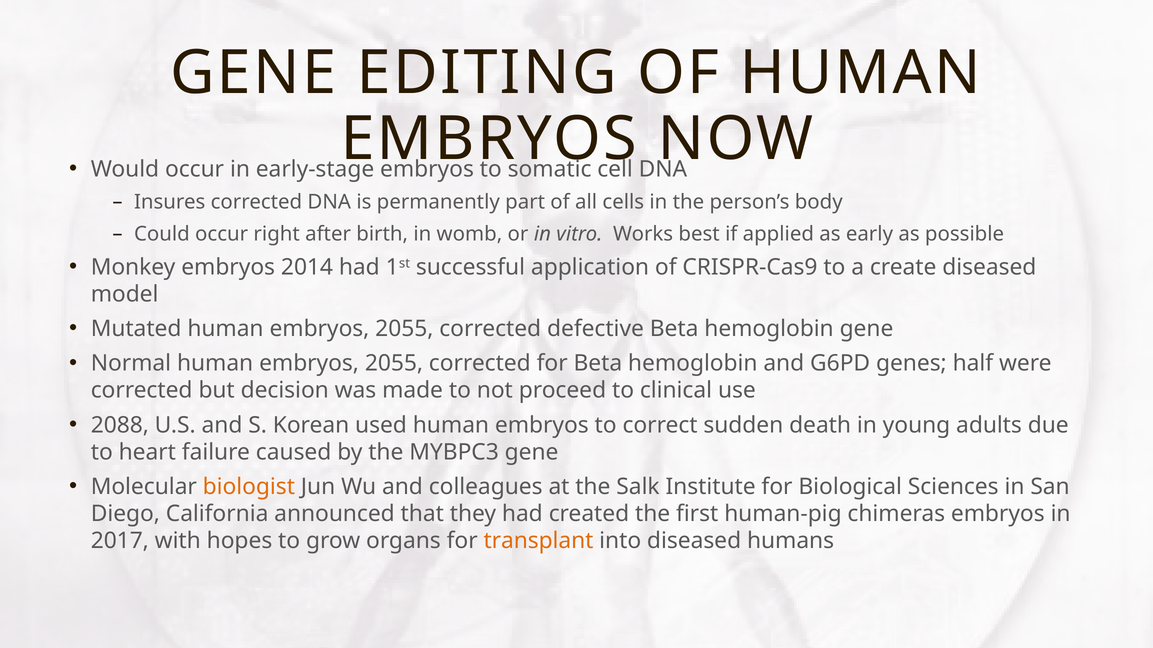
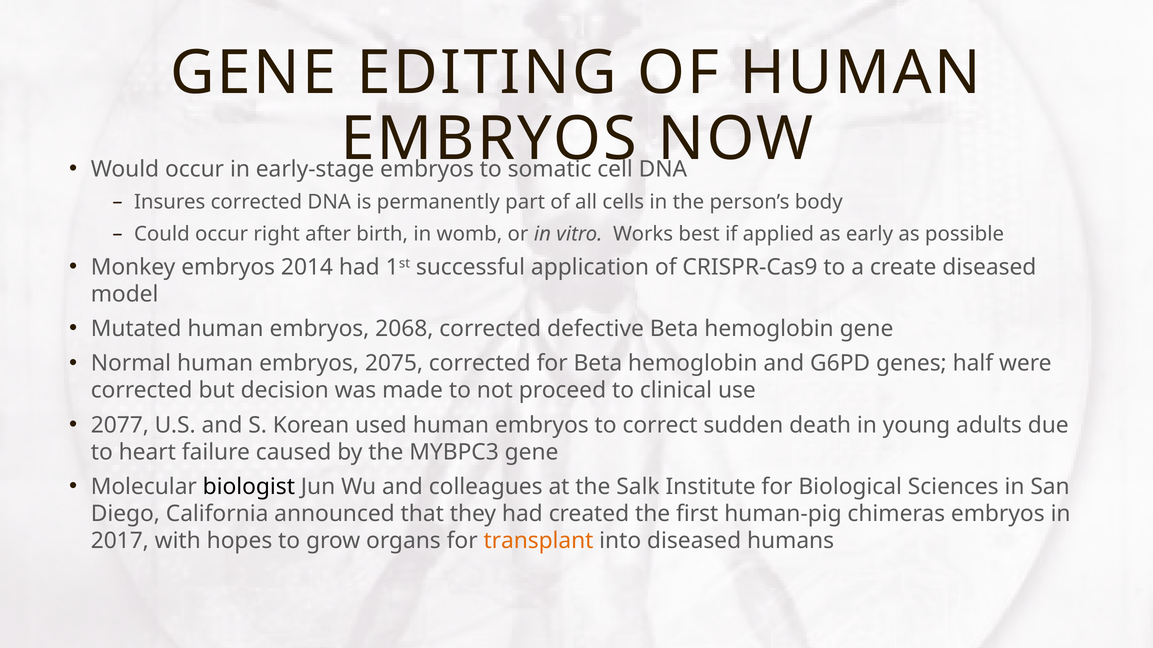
Mutated human embryos 2055: 2055 -> 2068
Normal human embryos 2055: 2055 -> 2075
2088: 2088 -> 2077
biologist colour: orange -> black
